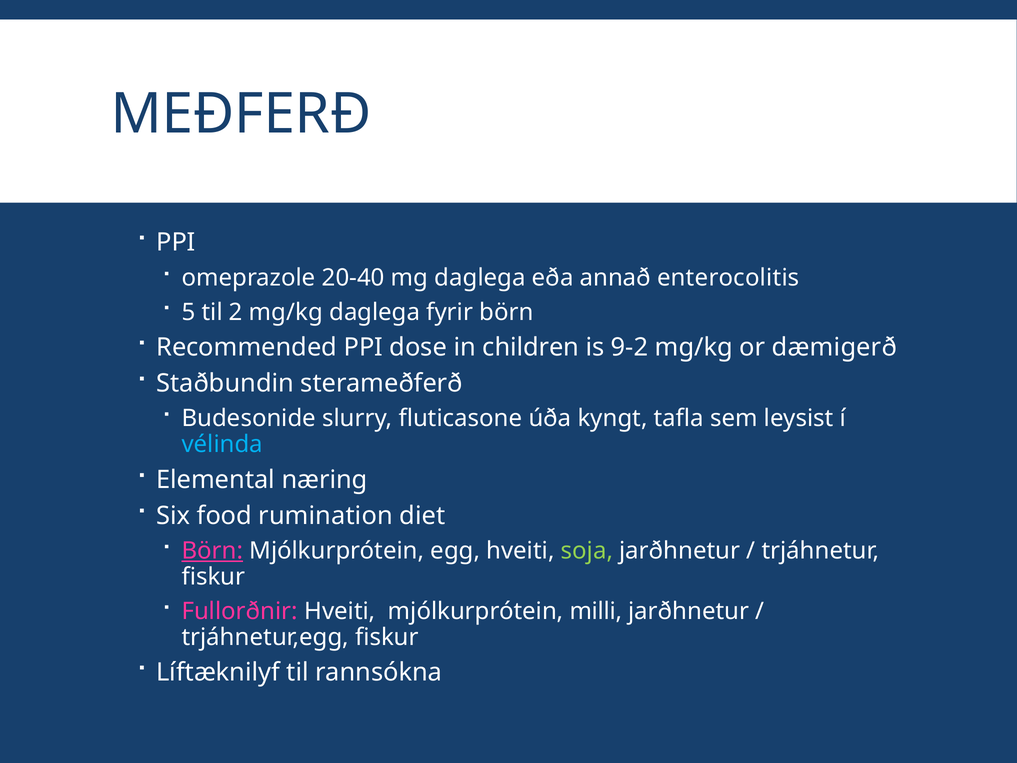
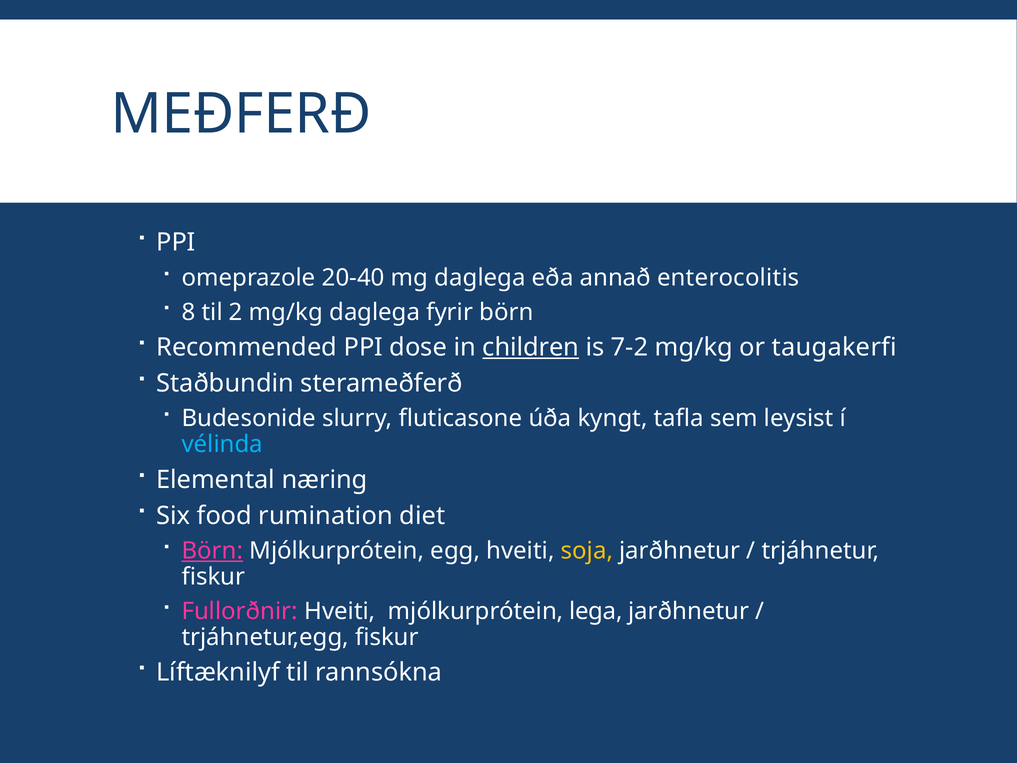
5: 5 -> 8
children underline: none -> present
9-2: 9-2 -> 7-2
dæmigerð: dæmigerð -> taugakerfi
soja colour: light green -> yellow
milli: milli -> lega
